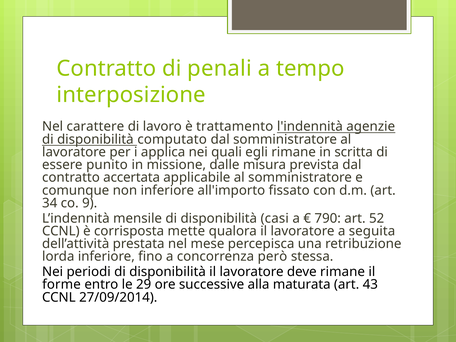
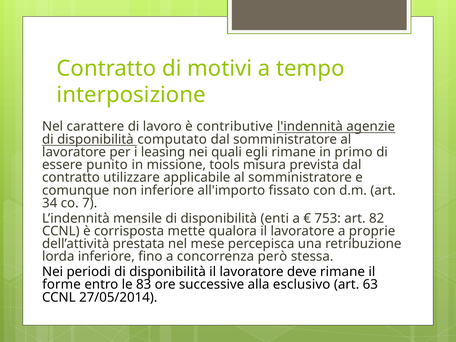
penali: penali -> motivi
trattamento: trattamento -> contributive
applica: applica -> leasing
scritta: scritta -> primo
dalle: dalle -> tools
accertata: accertata -> utilizzare
9: 9 -> 7
casi: casi -> enti
790: 790 -> 753
52: 52 -> 82
seguita: seguita -> proprie
29: 29 -> 83
maturata: maturata -> esclusivo
43: 43 -> 63
27/09/2014: 27/09/2014 -> 27/05/2014
